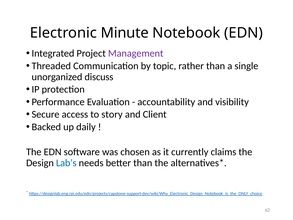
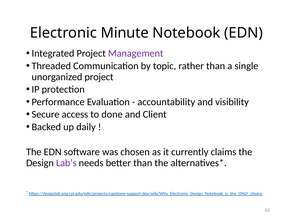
unorganized discuss: discuss -> project
story: story -> done
Lab’s colour: blue -> purple
